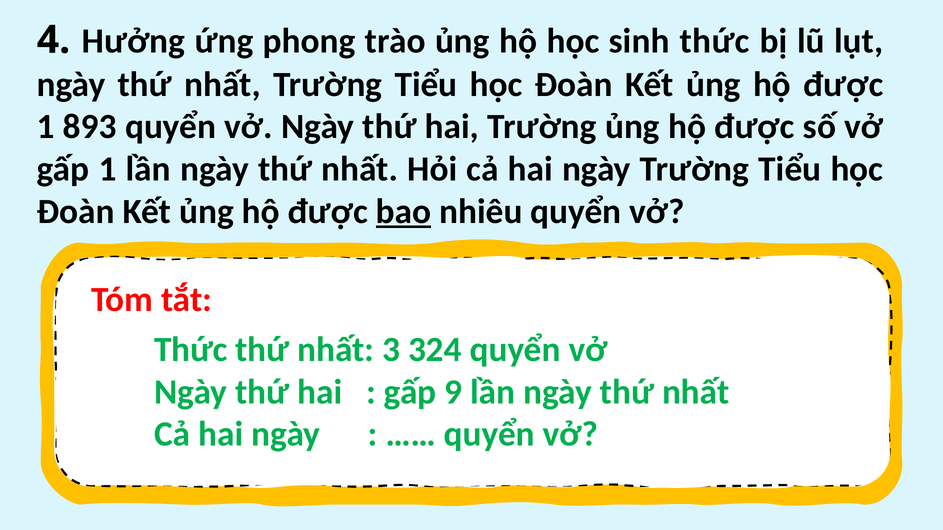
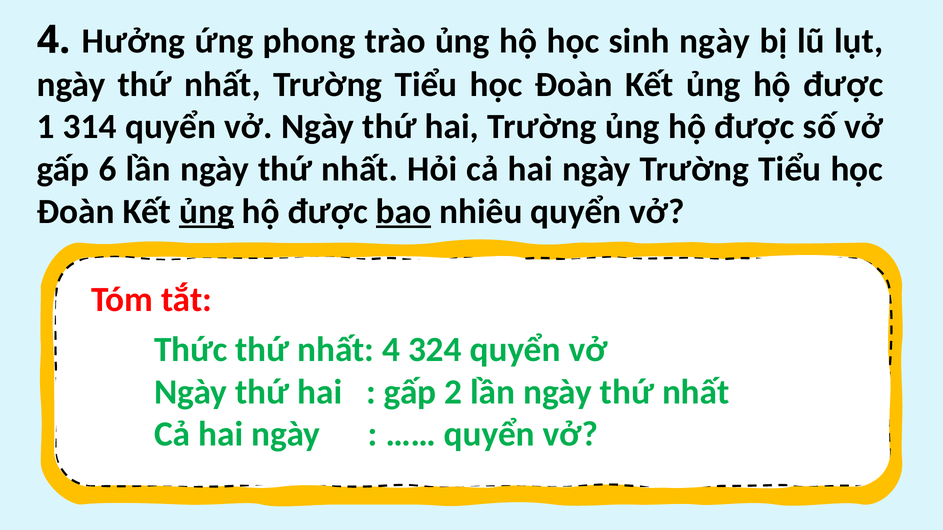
sinh thức: thức -> ngày
893: 893 -> 314
gấp 1: 1 -> 6
ủng at (207, 212) underline: none -> present
nhất 3: 3 -> 4
9: 9 -> 2
